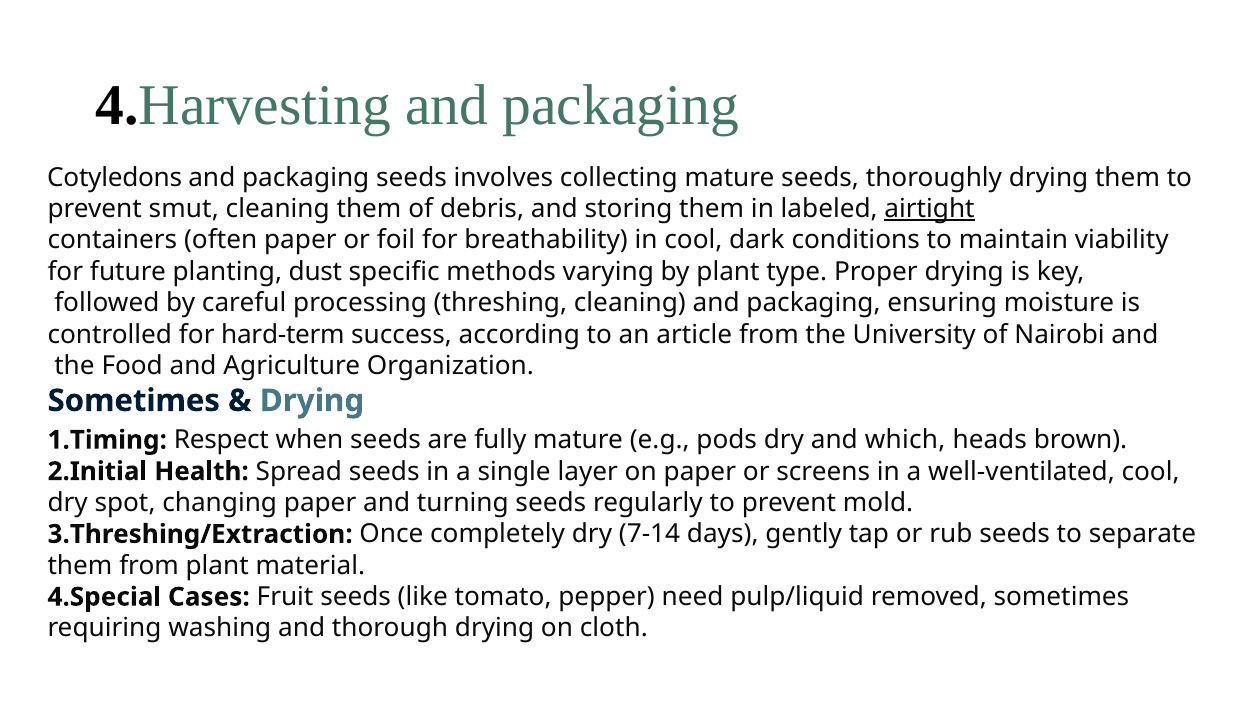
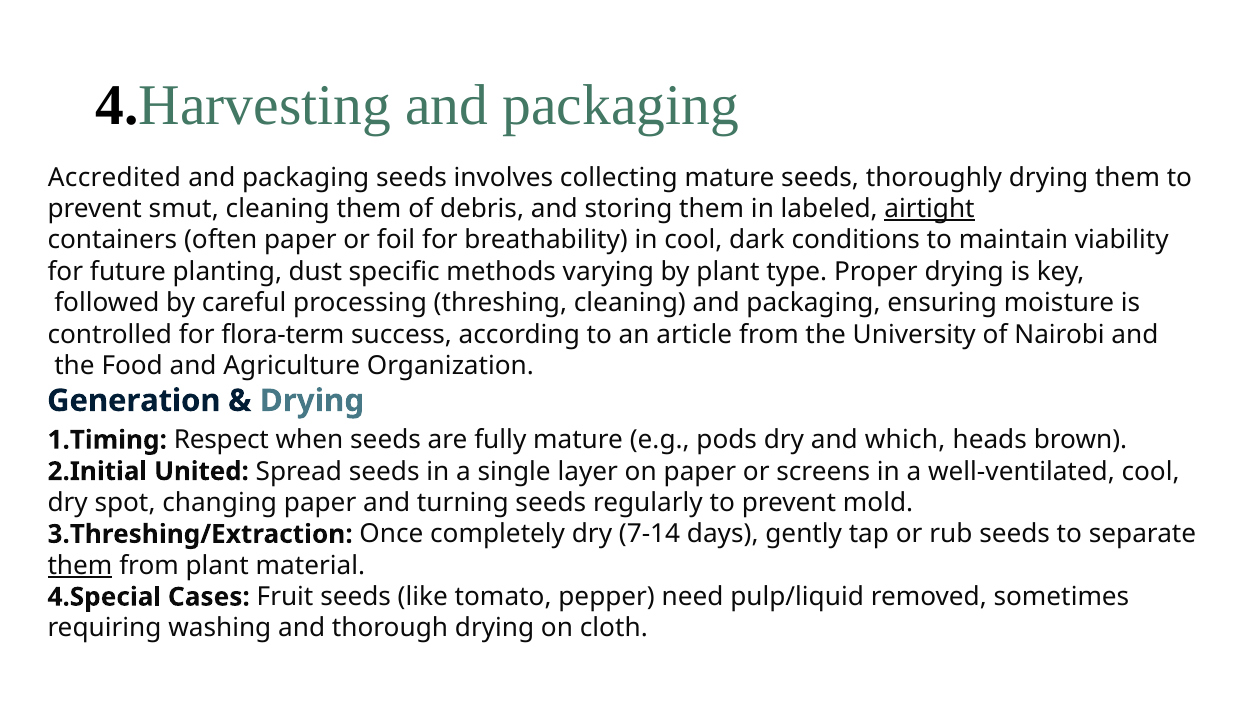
Cotyledons: Cotyledons -> Accredited
hard-term: hard-term -> flora-term
Sometimes at (134, 401): Sometimes -> Generation
Health: Health -> United
them at (80, 566) underline: none -> present
